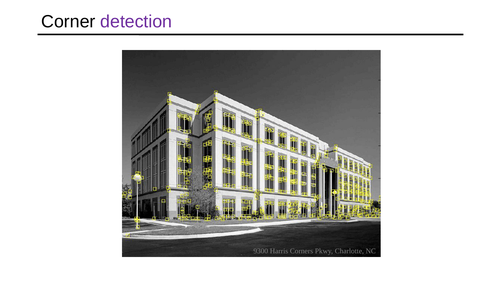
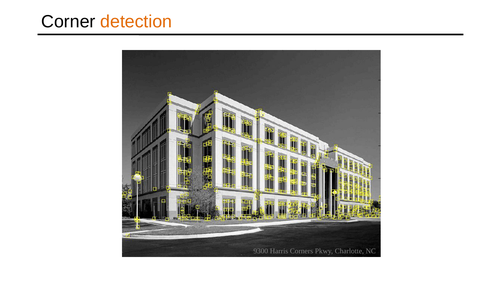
detection colour: purple -> orange
